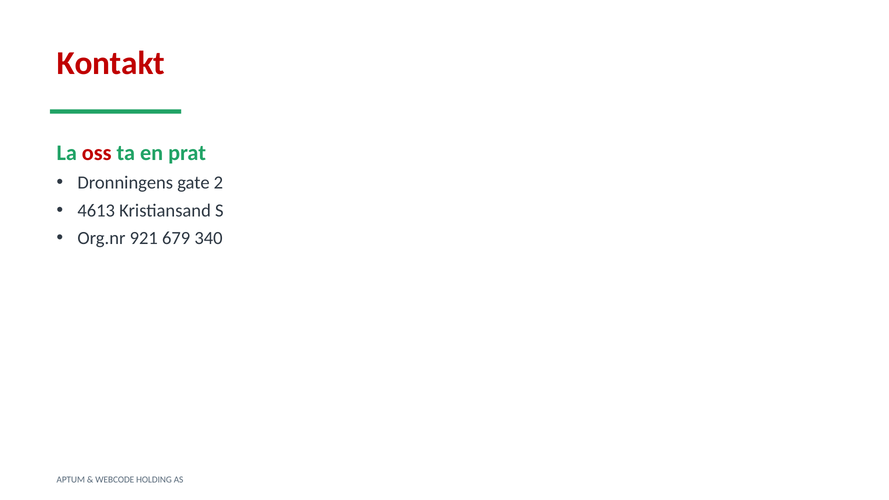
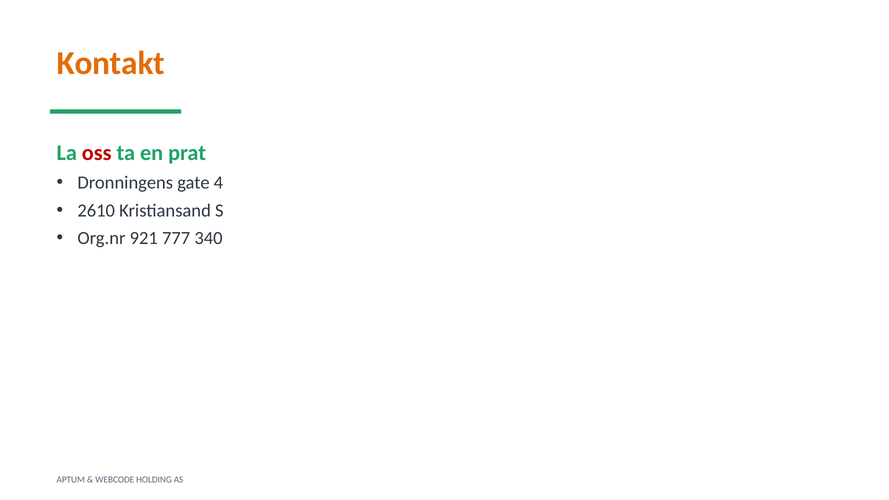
Kontakt colour: red -> orange
2: 2 -> 4
4613: 4613 -> 2610
679: 679 -> 777
